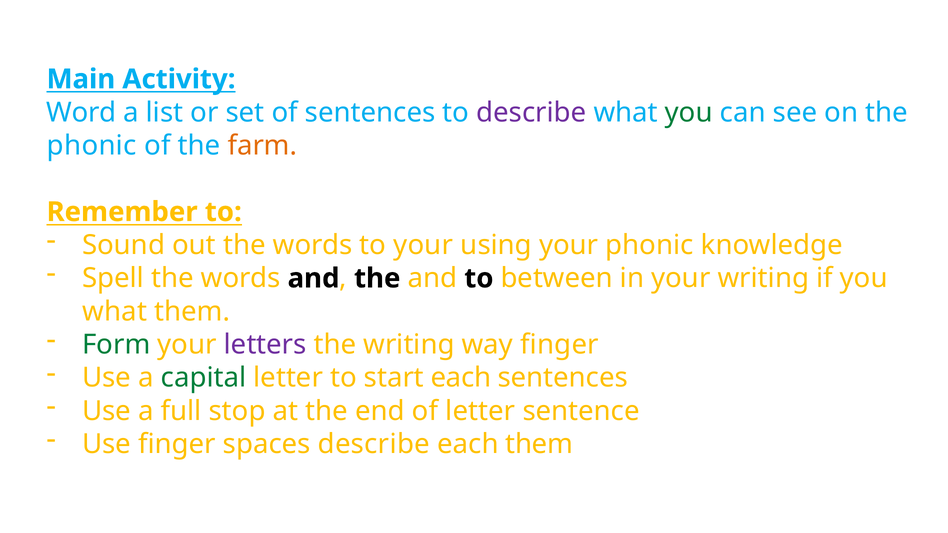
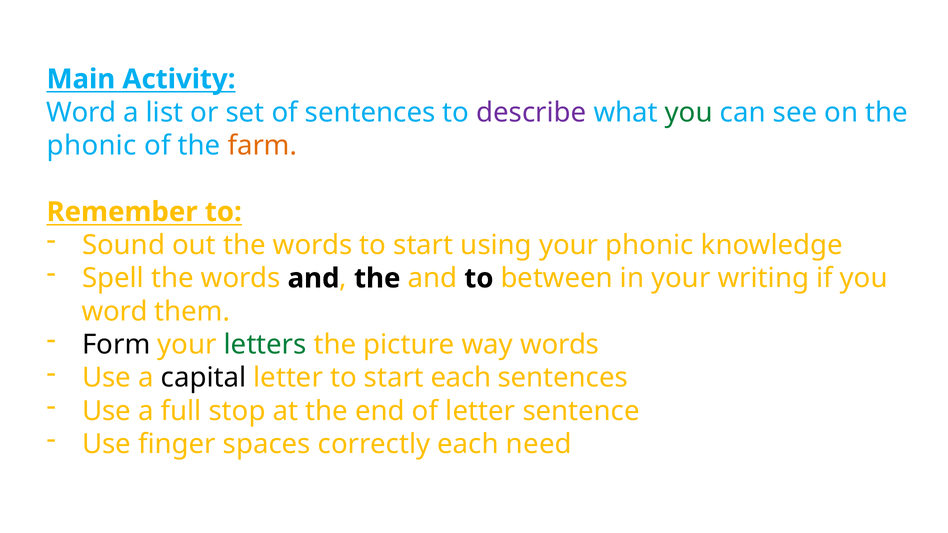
words to your: your -> start
what at (115, 312): what -> word
Form colour: green -> black
letters colour: purple -> green
the writing: writing -> picture
way finger: finger -> words
capital colour: green -> black
spaces describe: describe -> correctly
each them: them -> need
